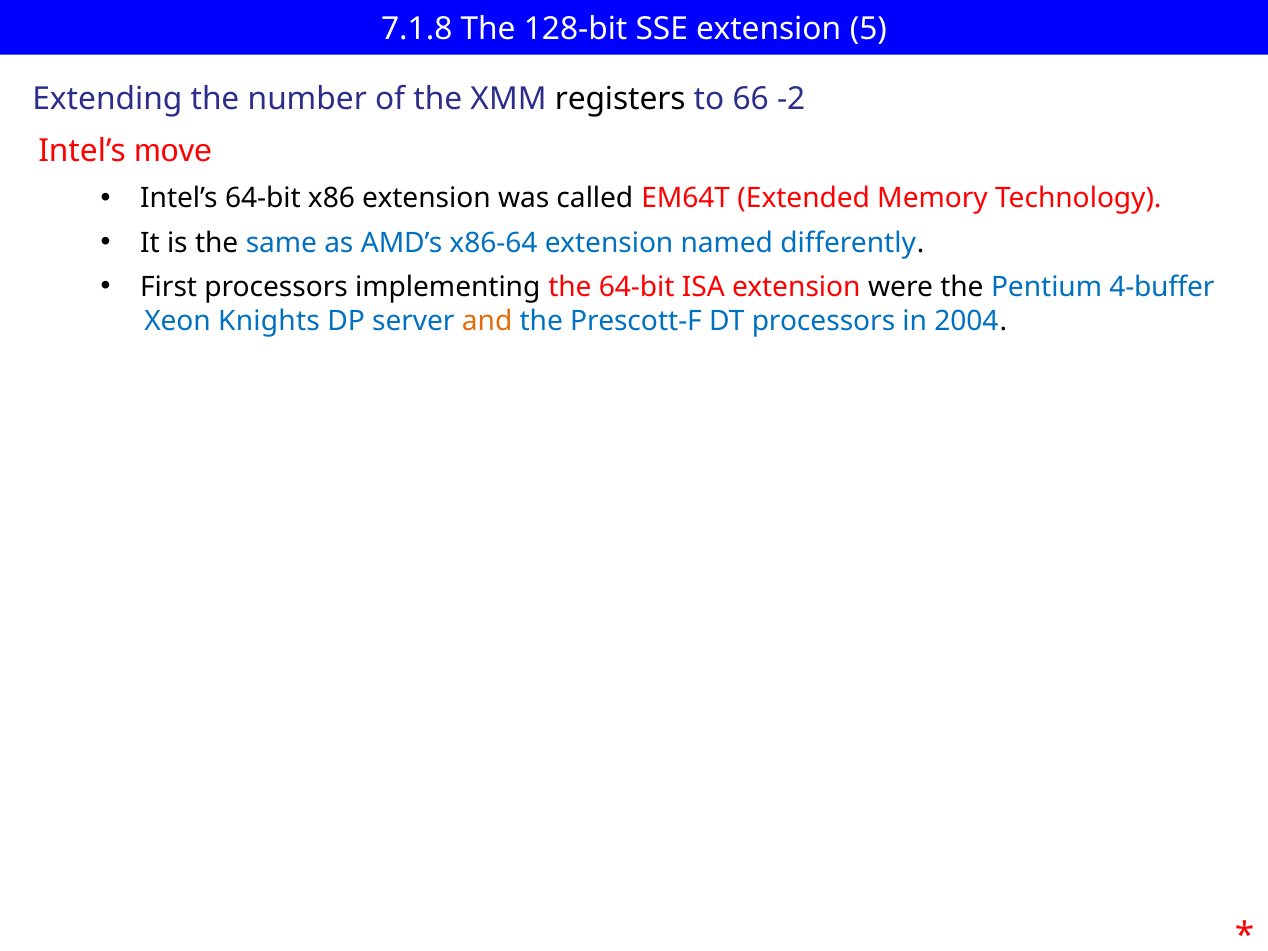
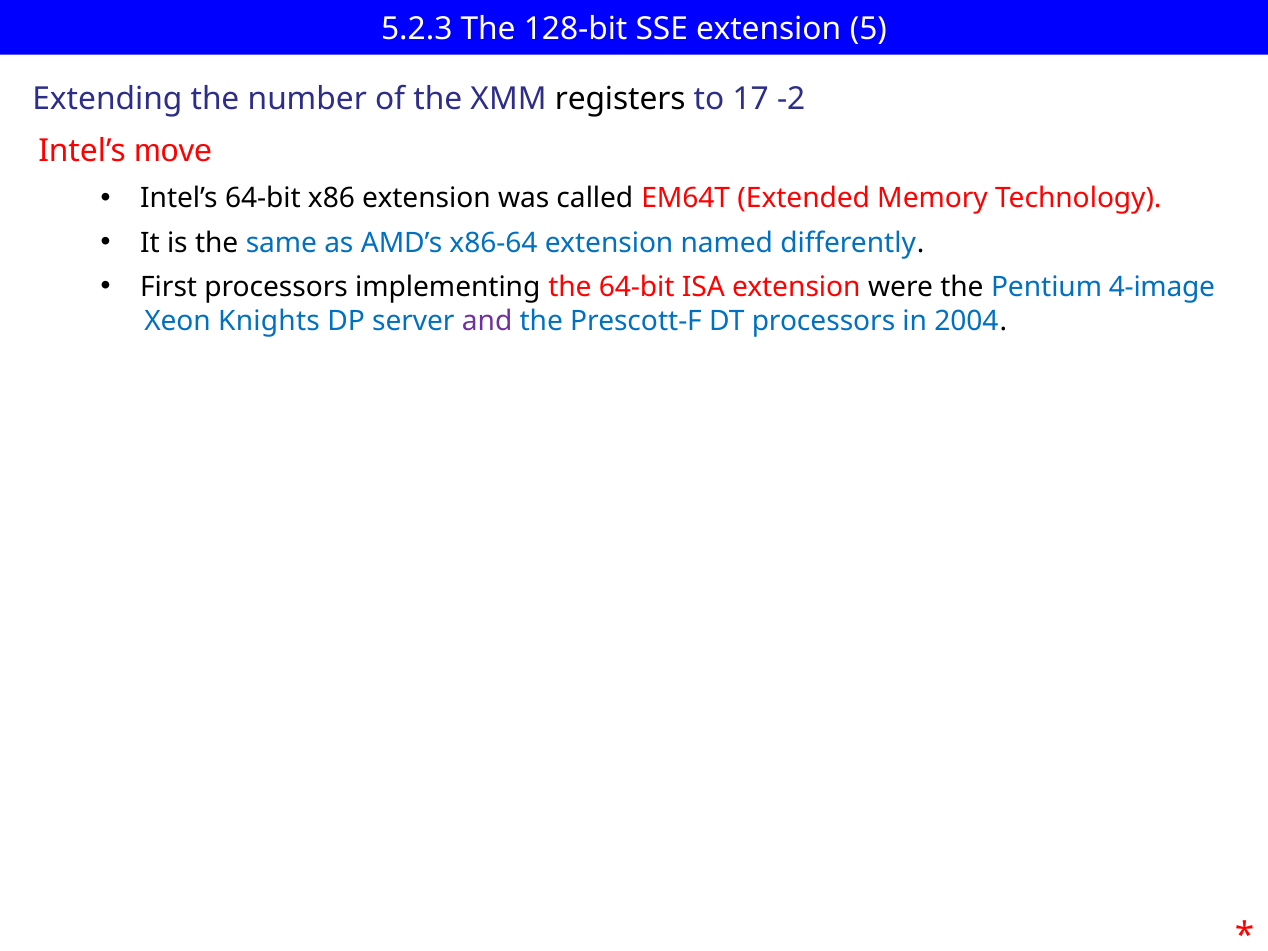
7.1.8: 7.1.8 -> 5.2.3
66: 66 -> 17
4-buffer: 4-buffer -> 4-image
and colour: orange -> purple
